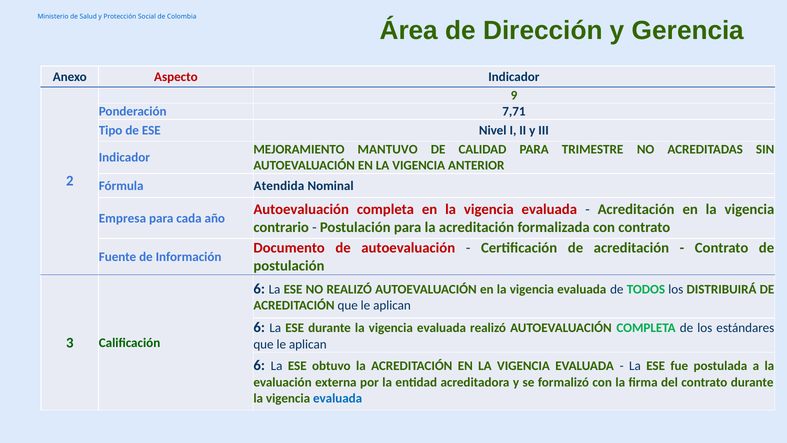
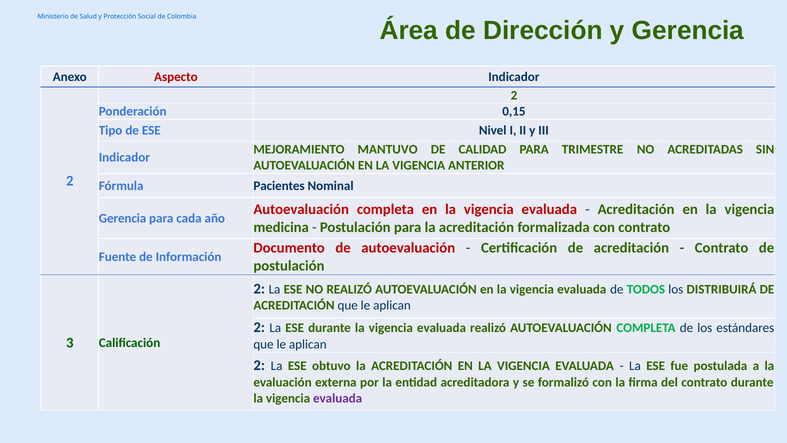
Número 9: 9 -> 2
7,71: 7,71 -> 0,15
Atendida: Atendida -> Pacientes
Empresa at (122, 218): Empresa -> Gerencia
contrario: contrario -> medicina
6 at (259, 288): 6 -> 2
6 at (259, 327): 6 -> 2
6 at (259, 365): 6 -> 2
evaluada at (338, 398) colour: blue -> purple
